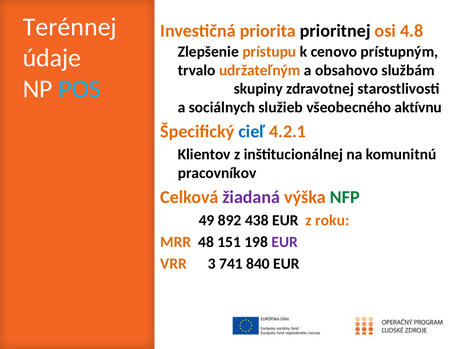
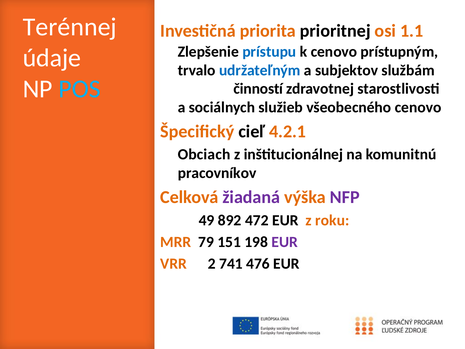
4.8: 4.8 -> 1.1
prístupu colour: orange -> blue
udržateľným colour: orange -> blue
obsahovo: obsahovo -> subjektov
skupiny: skupiny -> činností
všeobecného aktívnu: aktívnu -> cenovo
cieľ colour: blue -> black
Klientov: Klientov -> Obciach
NFP colour: green -> purple
438: 438 -> 472
48: 48 -> 79
3: 3 -> 2
840: 840 -> 476
